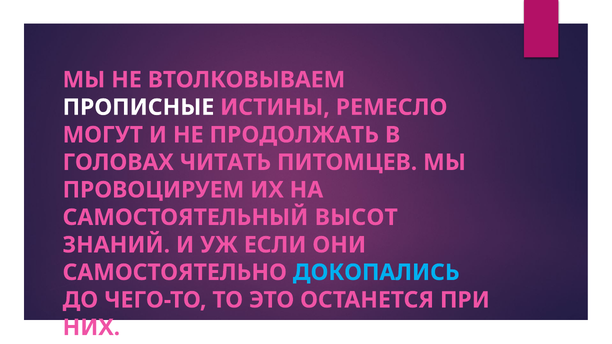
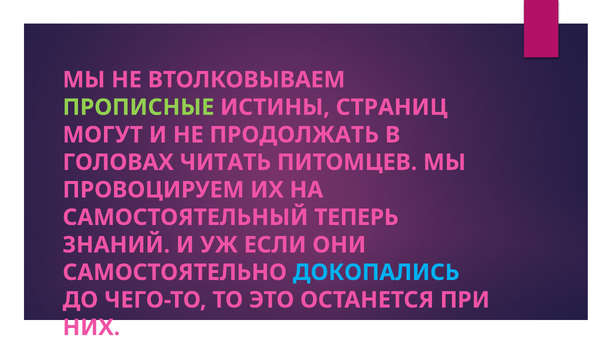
ПРОПИСНЫЕ colour: white -> light green
РЕМЕСЛО: РЕМЕСЛО -> СТРАНИЦ
ВЫСОТ: ВЫСОТ -> ТЕПЕРЬ
